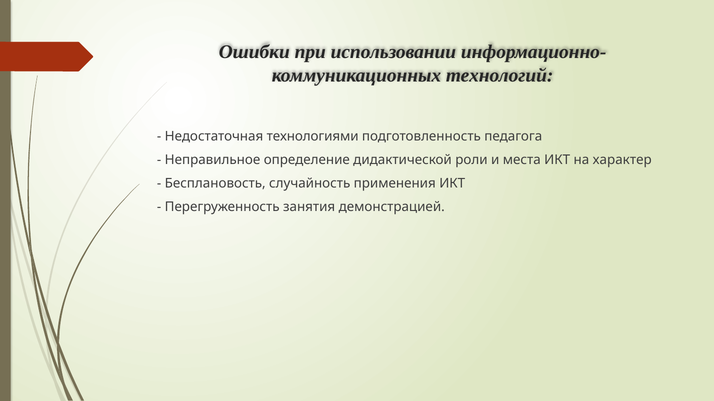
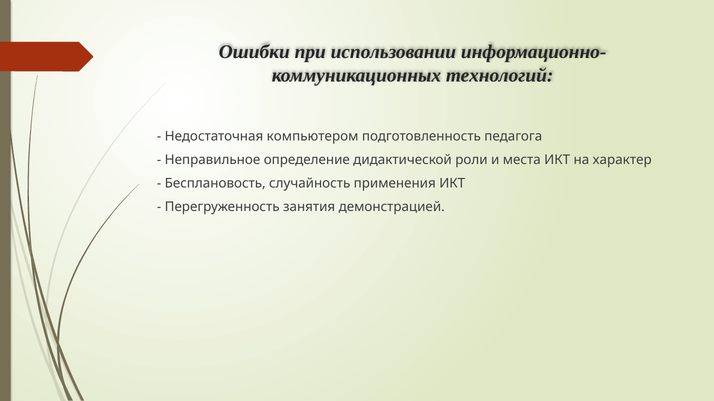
технологиями: технологиями -> компьютером
